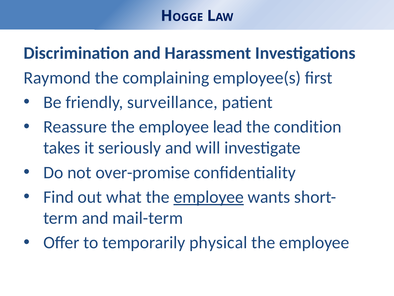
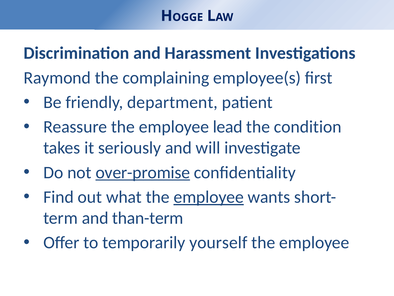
surveillance: surveillance -> department
over-promise underline: none -> present
mail-term: mail-term -> than-term
physical: physical -> yourself
